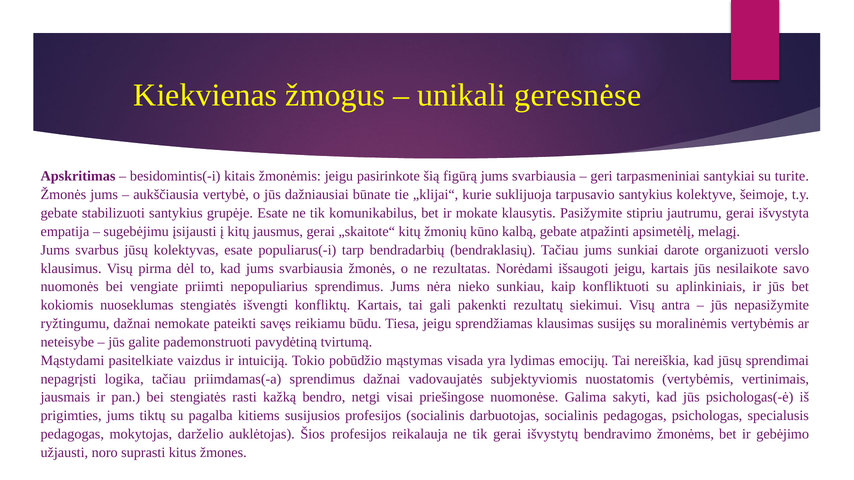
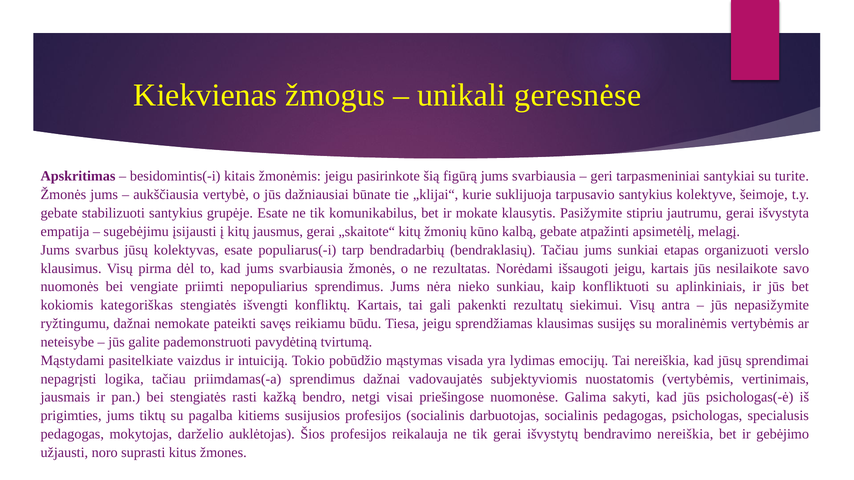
darote: darote -> etapas
nuoseklumas: nuoseklumas -> kategoriškas
bendravimo žmonėms: žmonėms -> nereiškia
